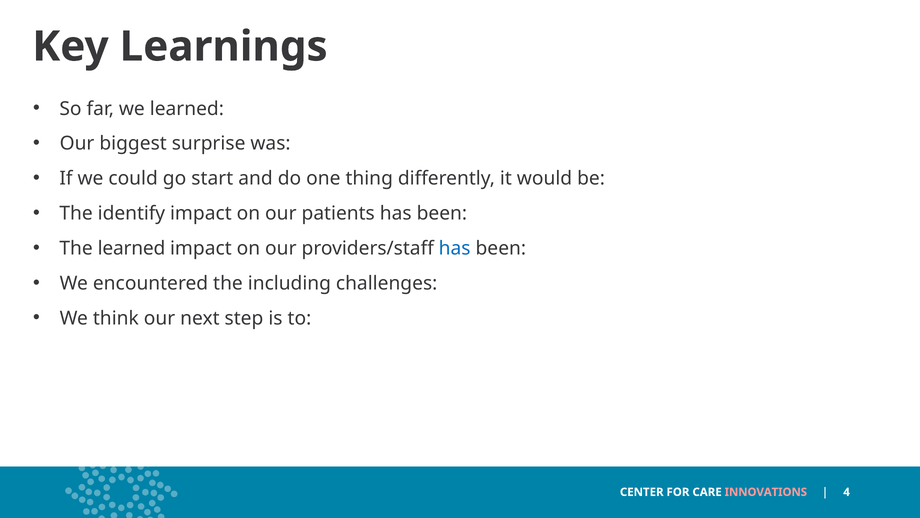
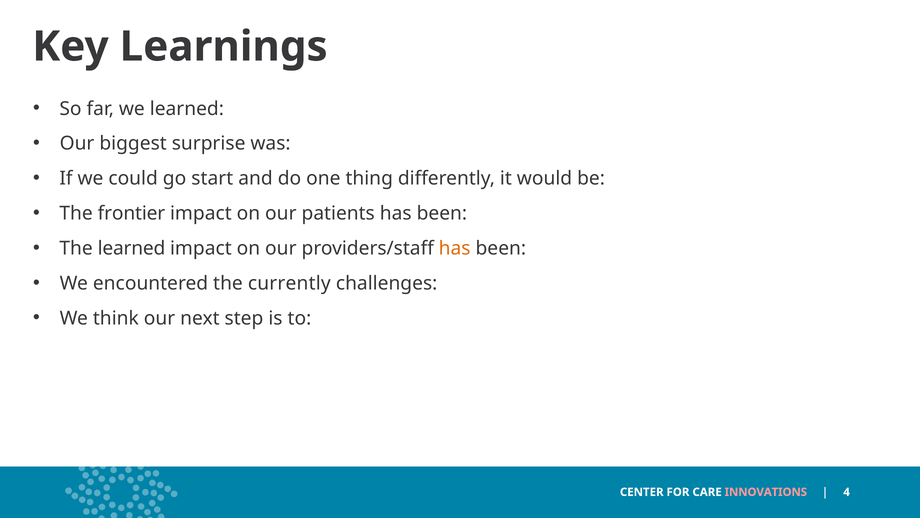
identify: identify -> frontier
has at (455, 248) colour: blue -> orange
including: including -> currently
